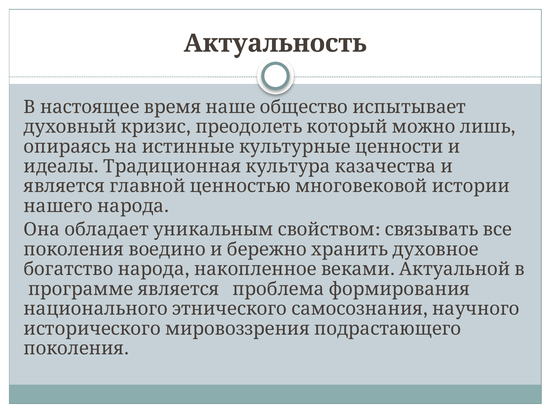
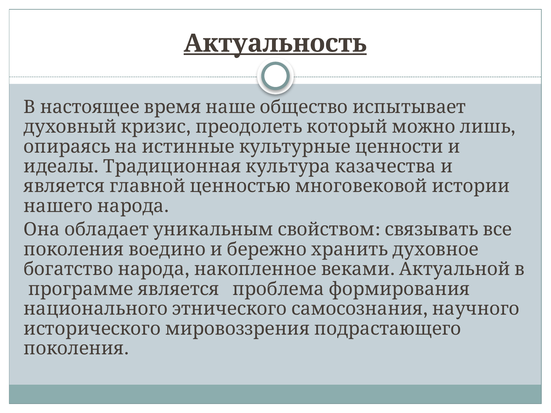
Актуальность underline: none -> present
